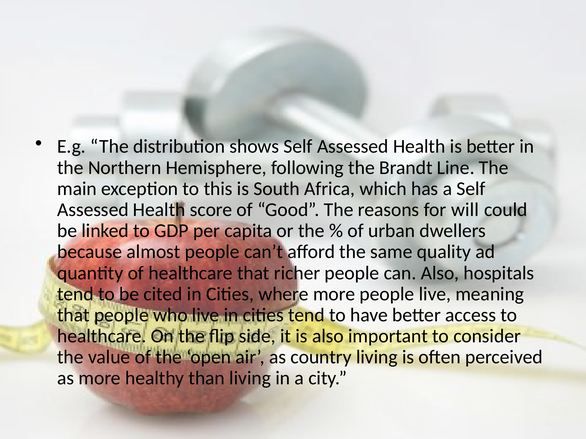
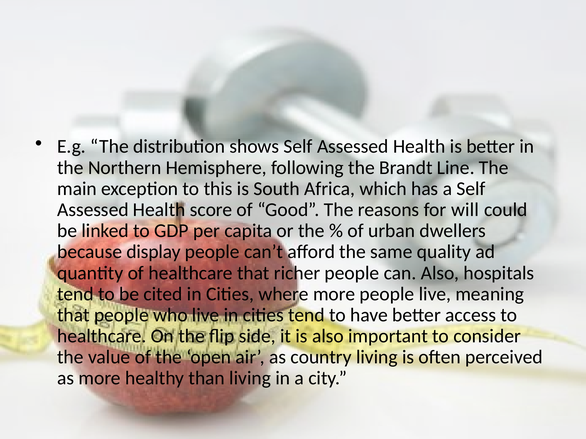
almost: almost -> display
